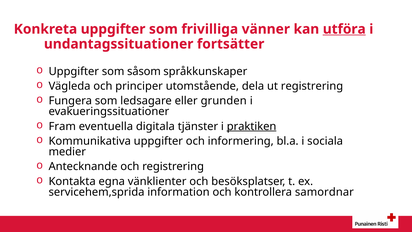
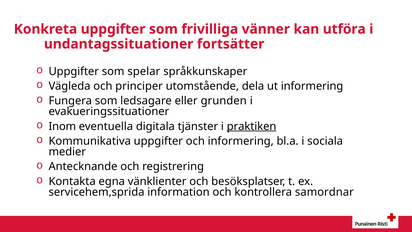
utföra underline: present -> none
såsom: såsom -> spelar
ut registrering: registrering -> informering
Fram: Fram -> Inom
